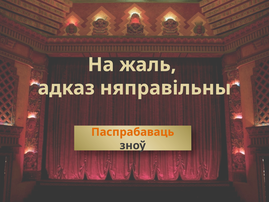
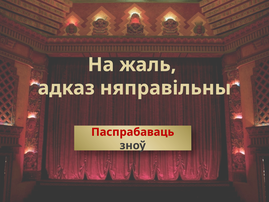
Паспрабаваць colour: orange -> red
